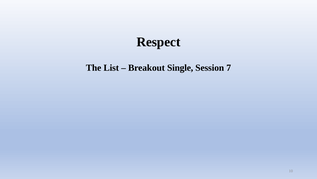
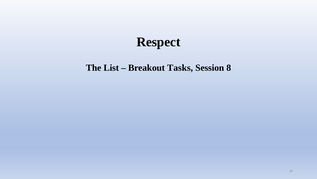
Single: Single -> Tasks
7: 7 -> 8
